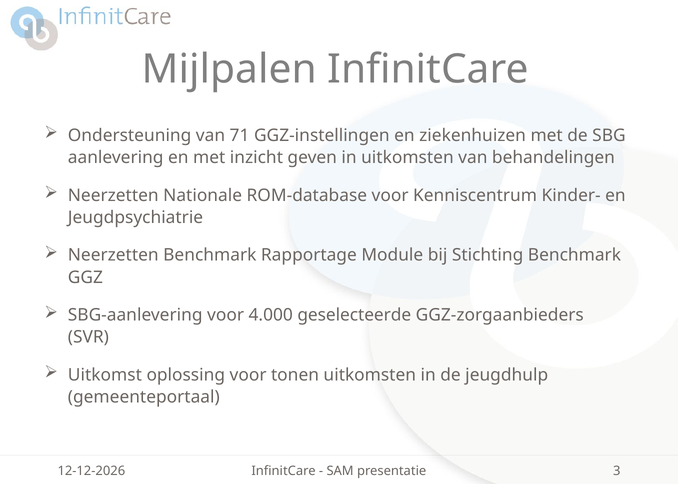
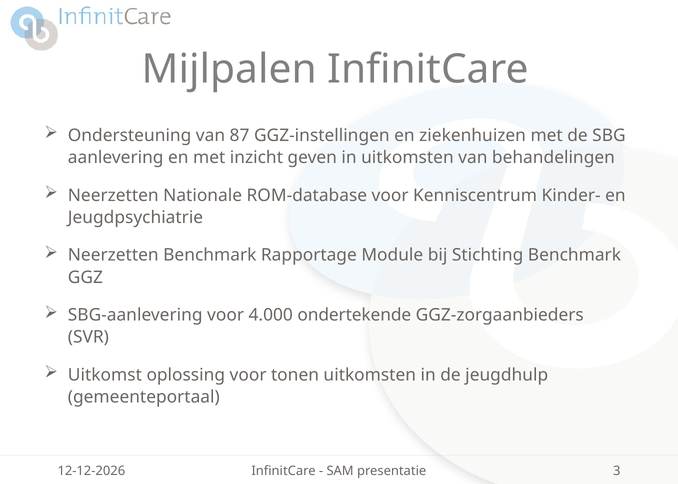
71: 71 -> 87
geselecteerde: geselecteerde -> ondertekende
